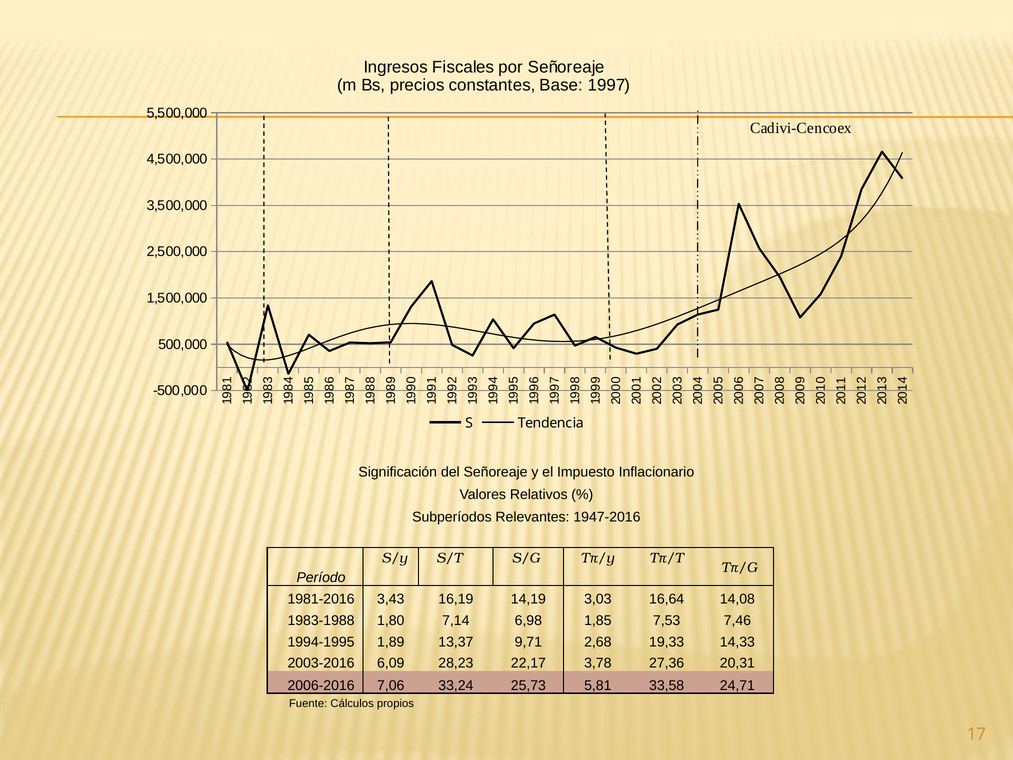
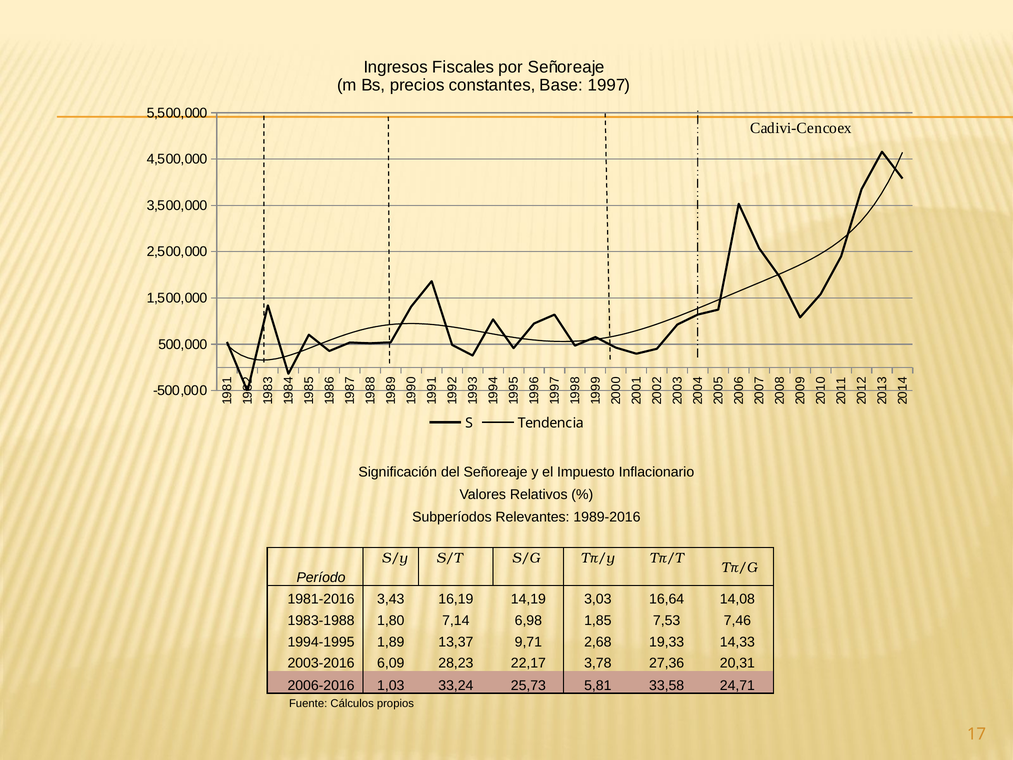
1947-2016: 1947-2016 -> 1989-2016
7,06: 7,06 -> 1,03
